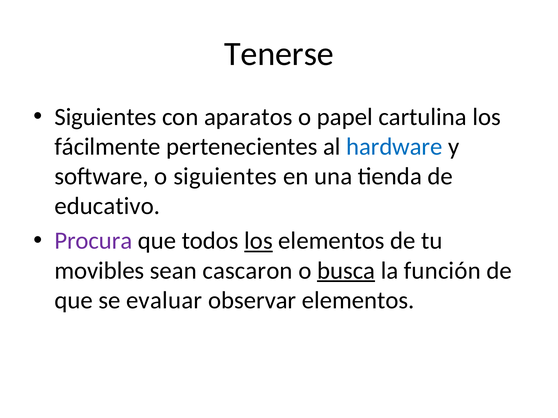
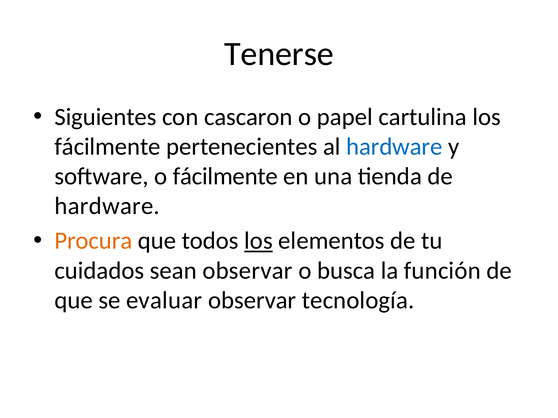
aparatos: aparatos -> cascaron
o siguientes: siguientes -> fácilmente
educativo at (107, 206): educativo -> hardware
Procura colour: purple -> orange
movibles: movibles -> cuidados
sean cascaron: cascaron -> observar
busca underline: present -> none
observar elementos: elementos -> tecnología
